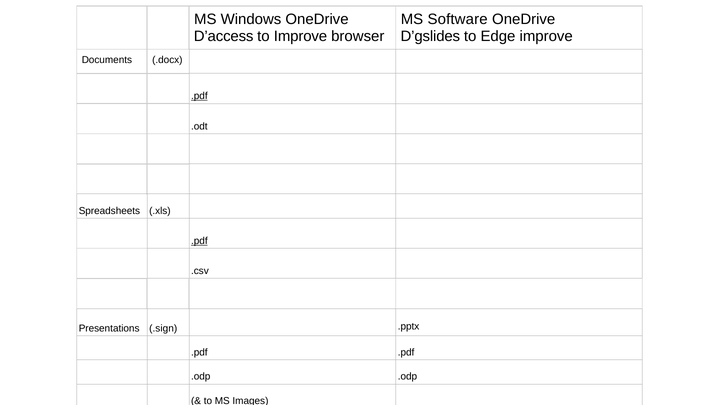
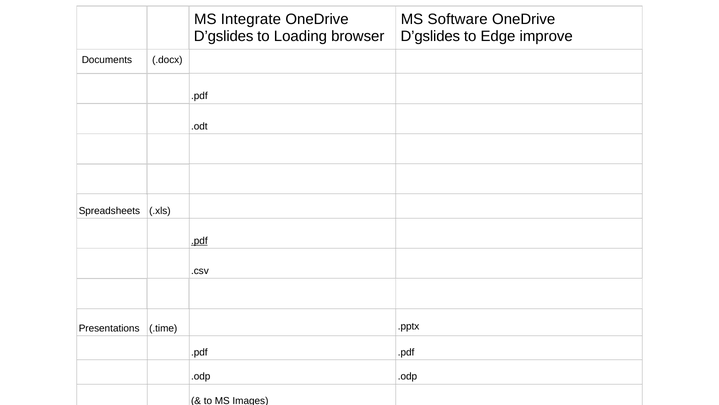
Windows: Windows -> Integrate
D’access at (224, 36): D’access -> D’gslides
to Improve: Improve -> Loading
.pdf at (199, 96) underline: present -> none
.sign: .sign -> .time
